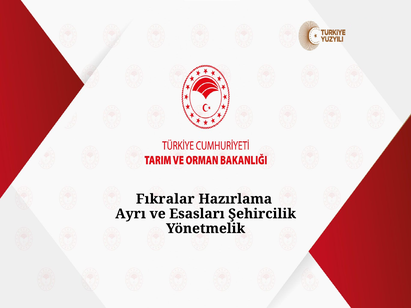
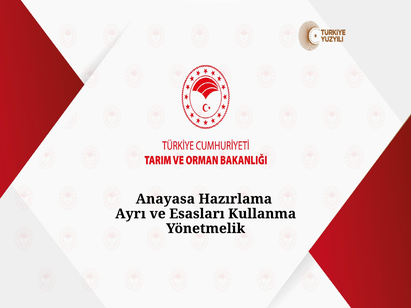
Fıkralar: Fıkralar -> Anayasa
Şehircilik: Şehircilik -> Kullanma
